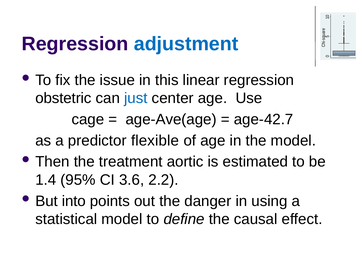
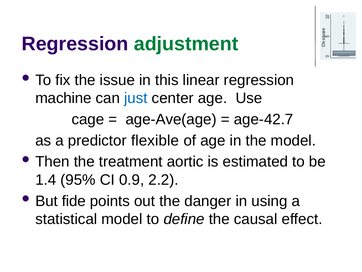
adjustment colour: blue -> green
obstetric: obstetric -> machine
3.6: 3.6 -> 0.9
into: into -> fide
